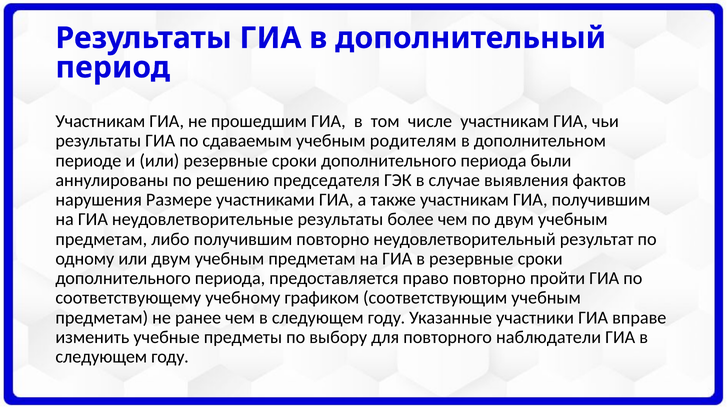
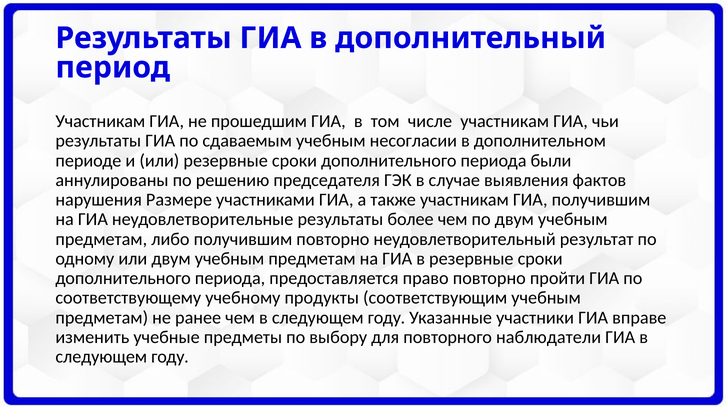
родителям: родителям -> несогласии
графиком: графиком -> продукты
